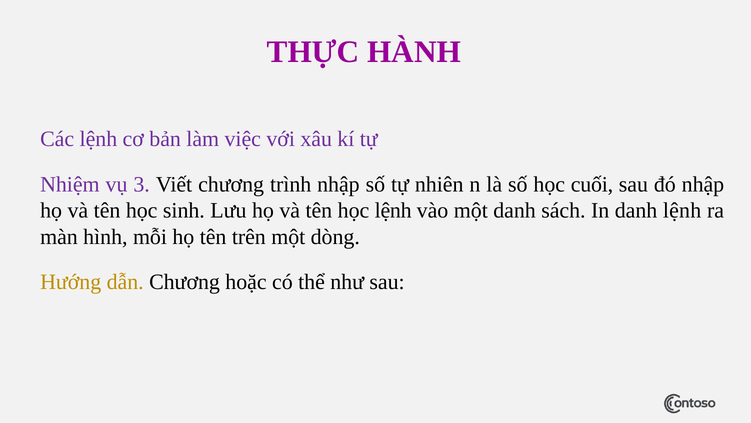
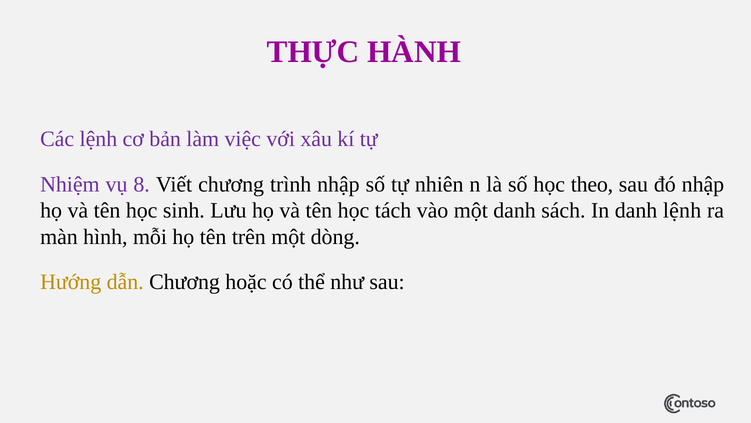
3: 3 -> 8
cuối: cuối -> theo
học lệnh: lệnh -> tách
